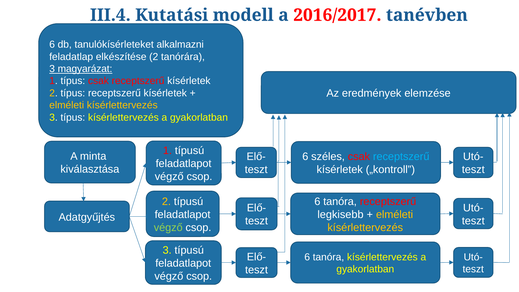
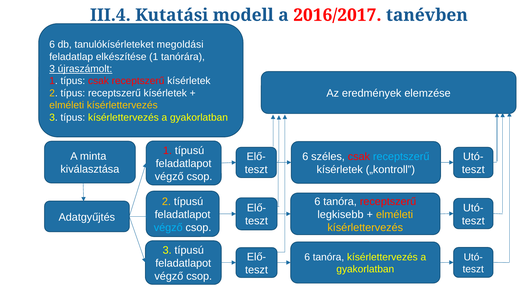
alkalmazni: alkalmazni -> megoldási
elkészítése 2: 2 -> 1
magyarázat: magyarázat -> újraszámolt
végző at (168, 228) colour: light green -> light blue
